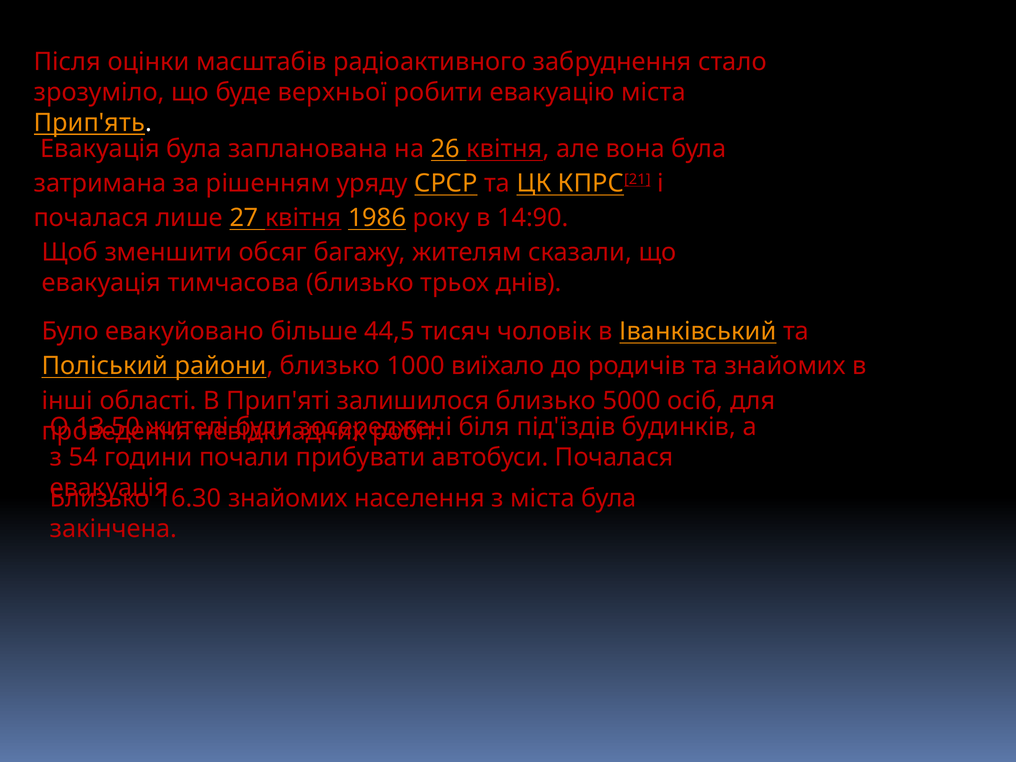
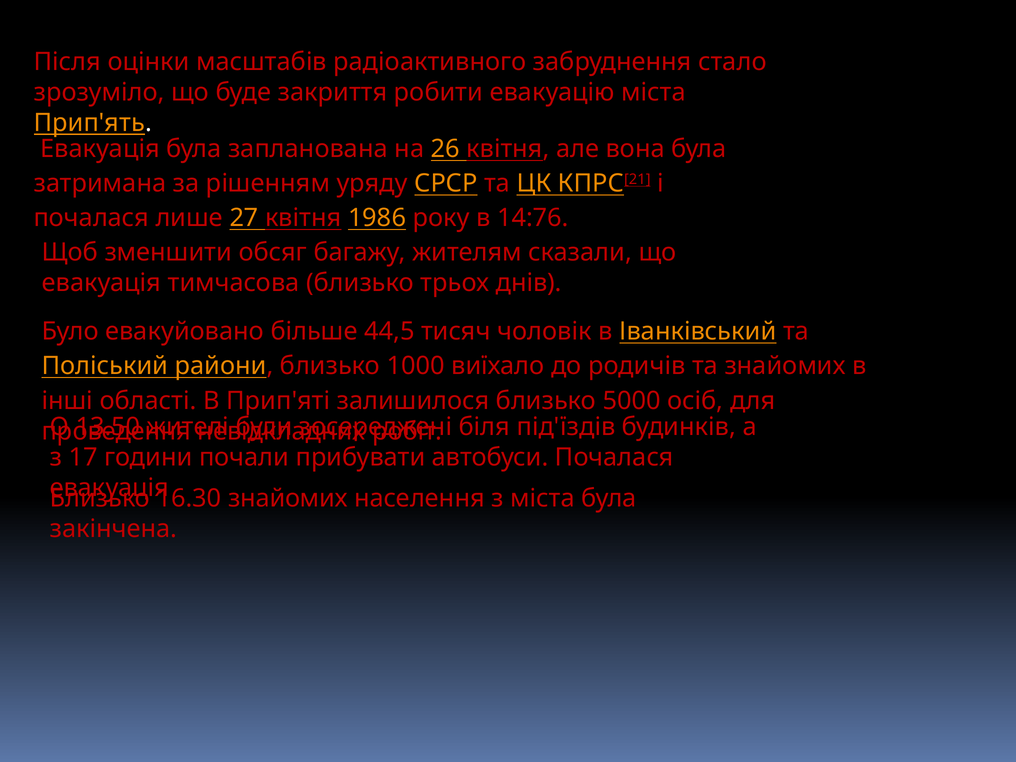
верхньої: верхньої -> закриття
14:90: 14:90 -> 14:76
54: 54 -> 17
